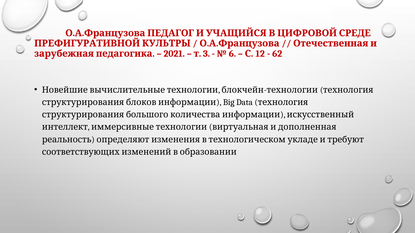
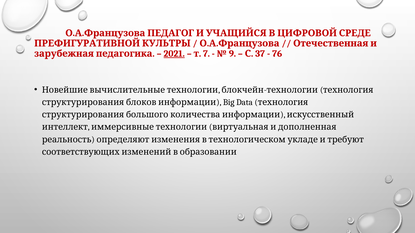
2021 underline: none -> present
3: 3 -> 7
6: 6 -> 9
12: 12 -> 37
62: 62 -> 76
